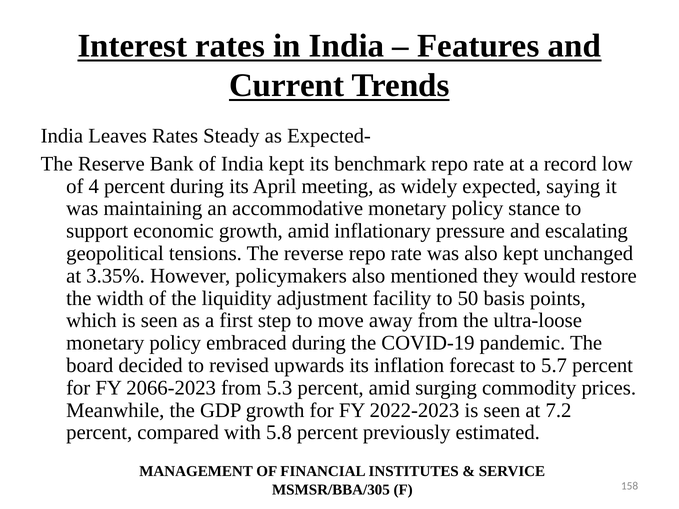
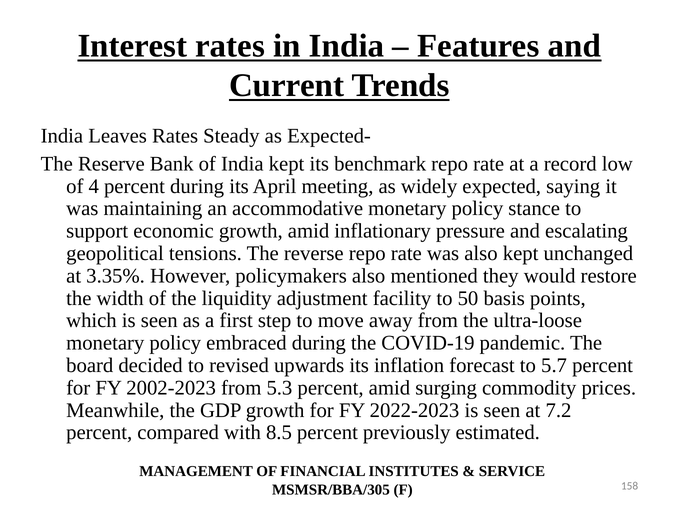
2066-2023: 2066-2023 -> 2002-2023
5.8: 5.8 -> 8.5
